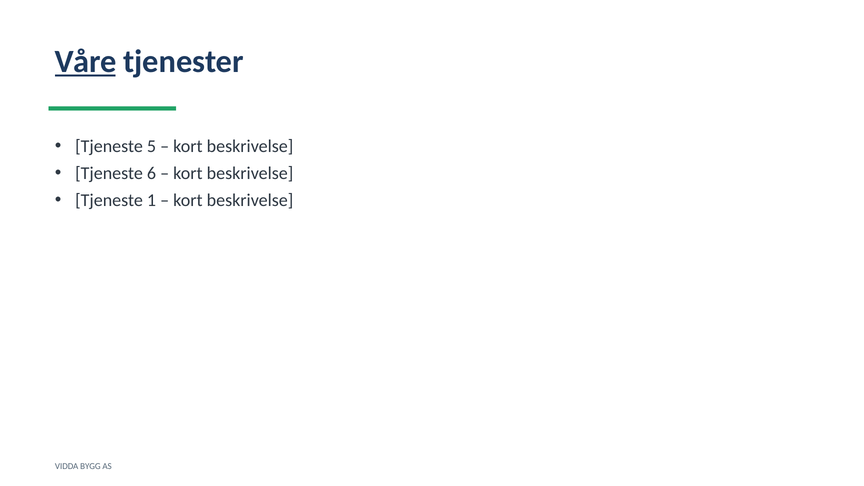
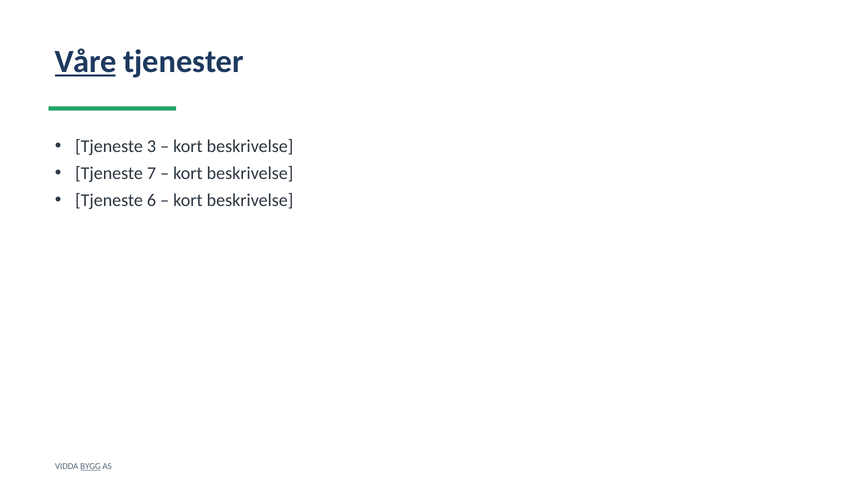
5: 5 -> 3
6: 6 -> 7
1: 1 -> 6
BYGG underline: none -> present
